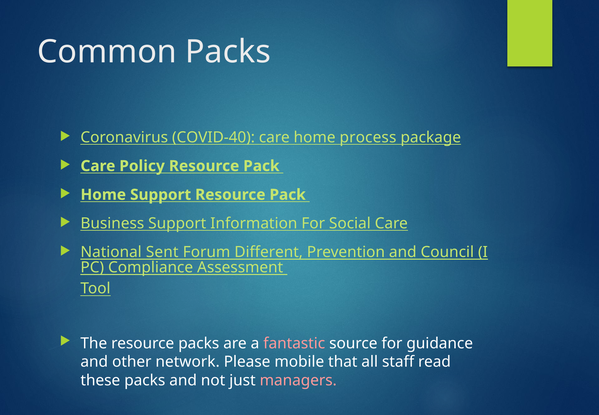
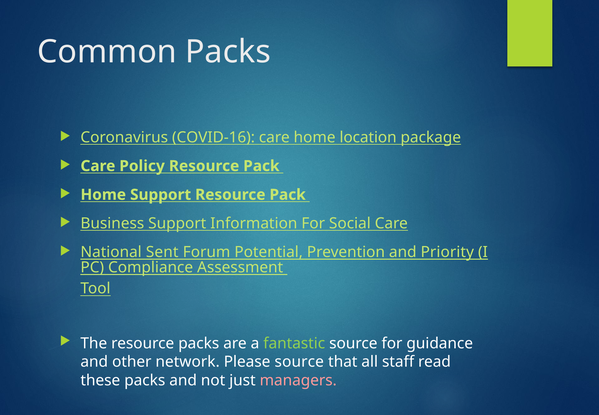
COVID-40: COVID-40 -> COVID-16
process: process -> location
Different: Different -> Potential
Council: Council -> Priority
fantastic colour: pink -> light green
Please mobile: mobile -> source
